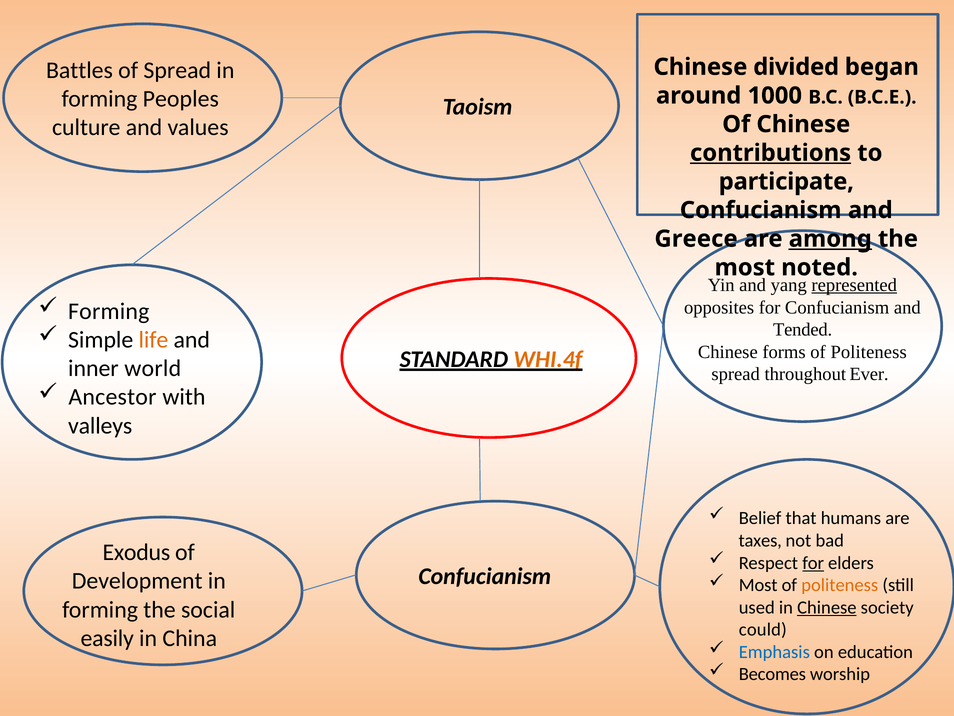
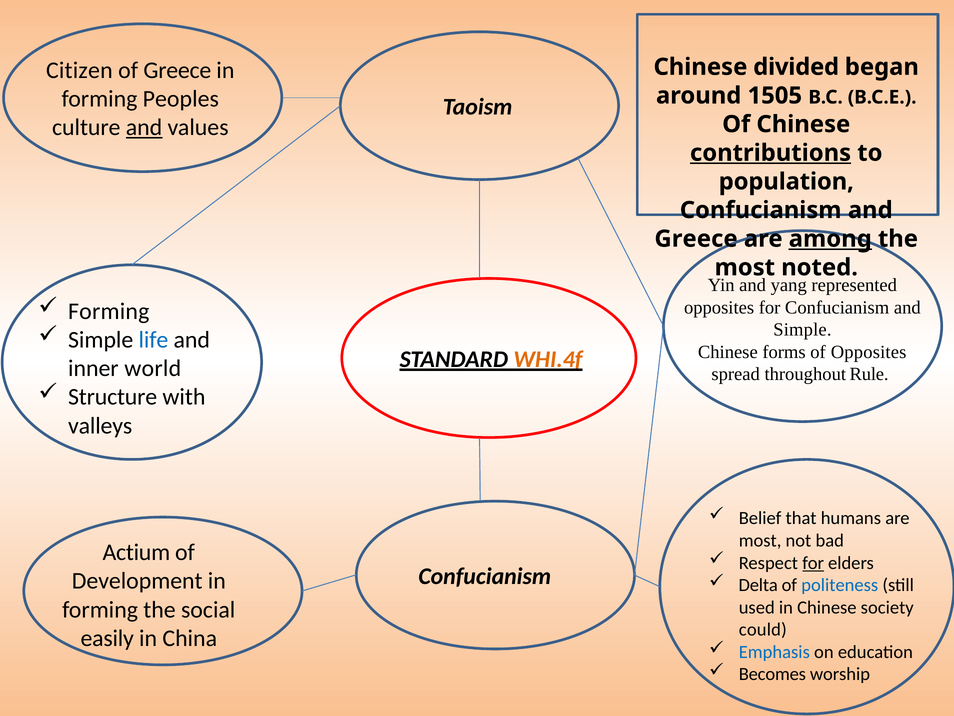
Battles: Battles -> Citizen
of Spread: Spread -> Greece
1000: 1000 -> 1505
and at (144, 127) underline: none -> present
participate: participate -> population
represented underline: present -> none
Tended at (803, 329): Tended -> Simple
life colour: orange -> blue
forms of Politeness: Politeness -> Opposites
Ever: Ever -> Rule
Ancestor: Ancestor -> Structure
taxes at (760, 540): taxes -> most
Exodus: Exodus -> Actium
Most at (758, 585): Most -> Delta
politeness at (840, 585) colour: orange -> blue
Chinese at (827, 607) underline: present -> none
